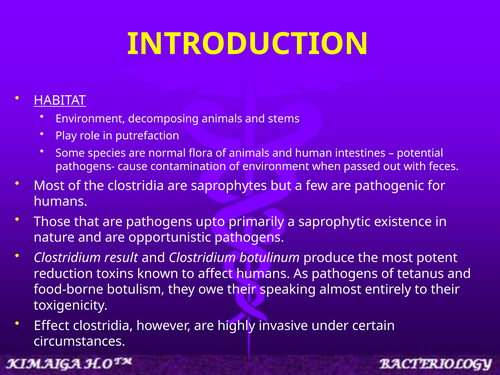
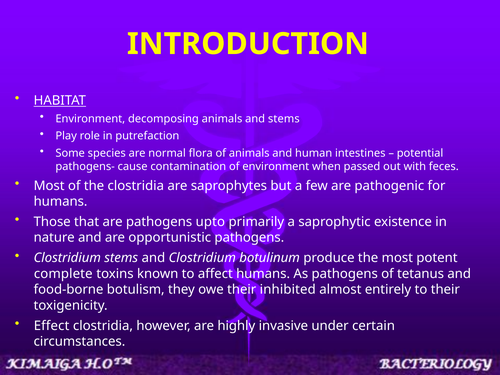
Clostridium result: result -> stems
reduction: reduction -> complete
speaking: speaking -> inhibited
